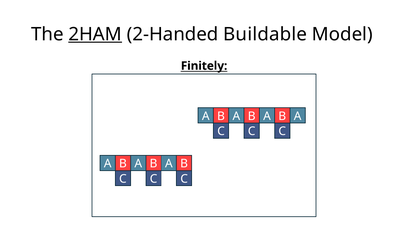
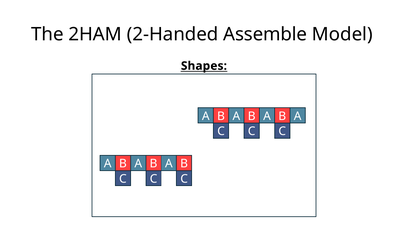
2HAM underline: present -> none
Buildable: Buildable -> Assemble
Finitely: Finitely -> Shapes
